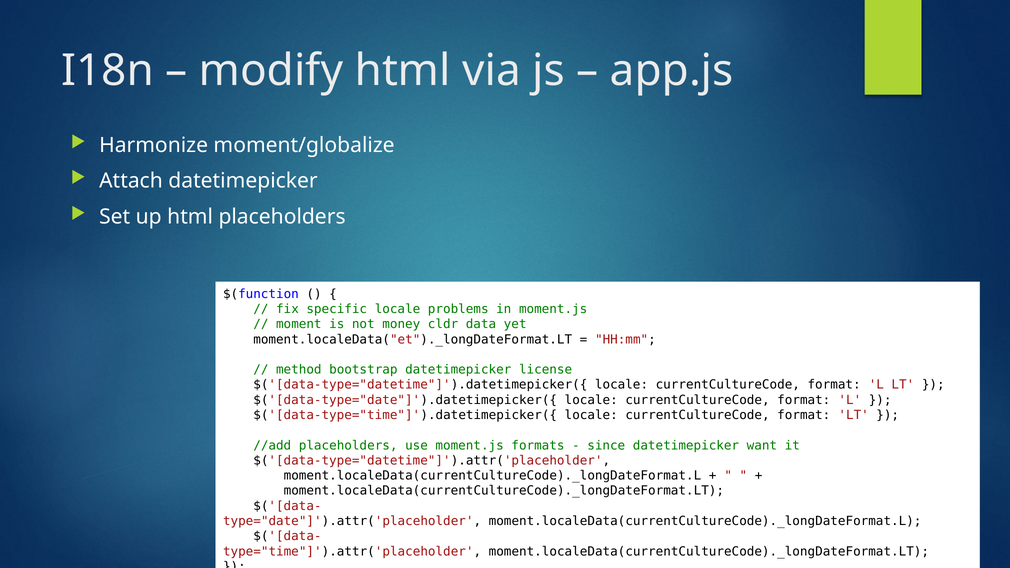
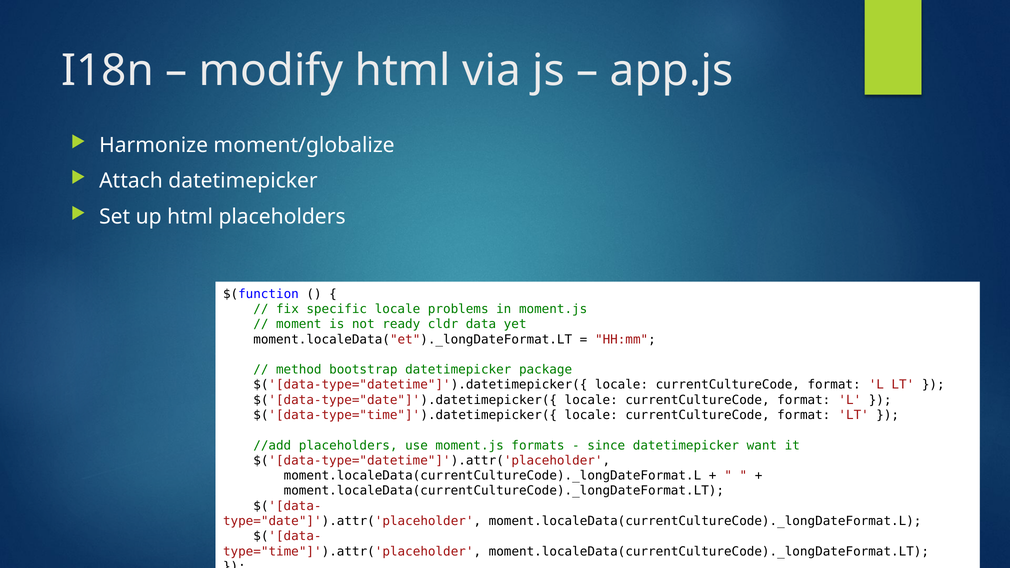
money: money -> ready
license: license -> package
